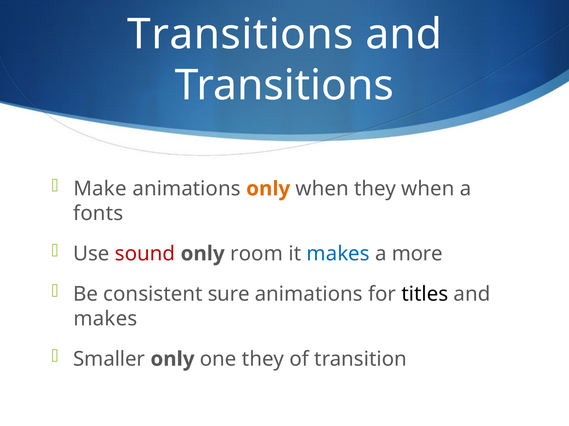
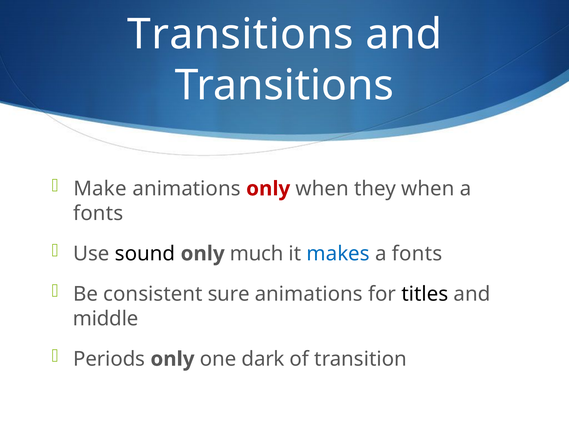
only at (268, 189) colour: orange -> red
sound colour: red -> black
room: room -> much
more at (417, 254): more -> fonts
makes at (105, 319): makes -> middle
Smaller: Smaller -> Periods
one they: they -> dark
